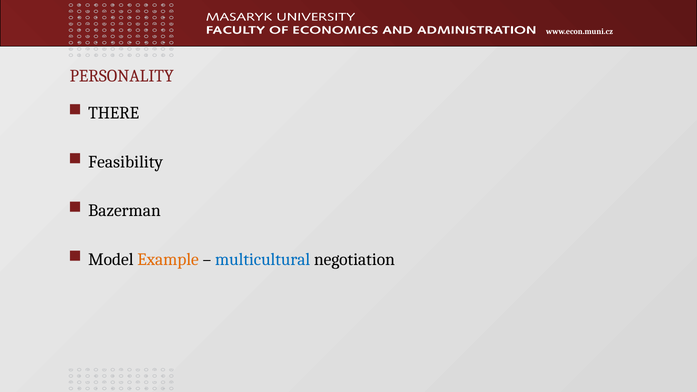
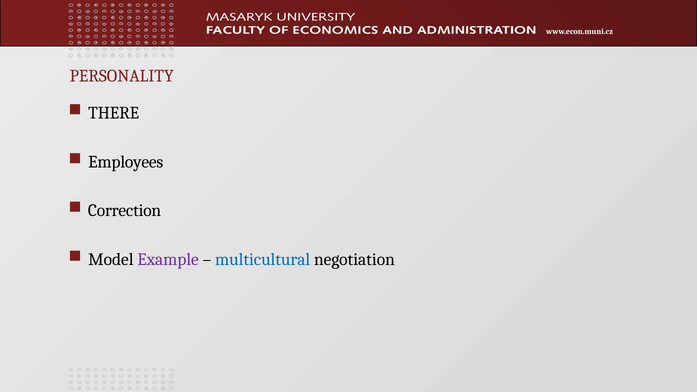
Feasibility: Feasibility -> Employees
Bazerman: Bazerman -> Correction
Example colour: orange -> purple
